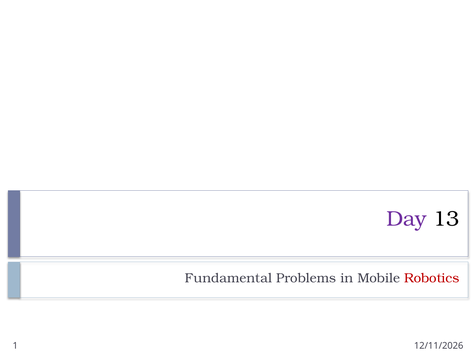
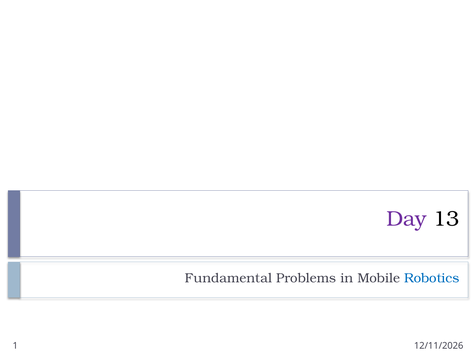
Robotics colour: red -> blue
